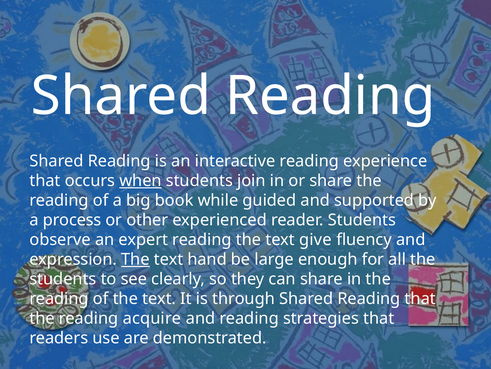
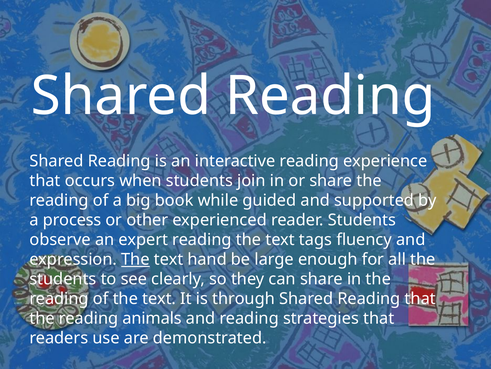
when underline: present -> none
give: give -> tags
acquire: acquire -> animals
